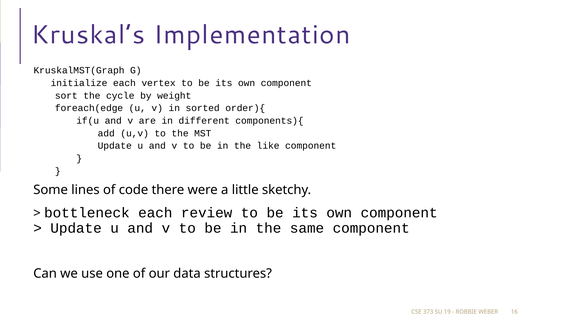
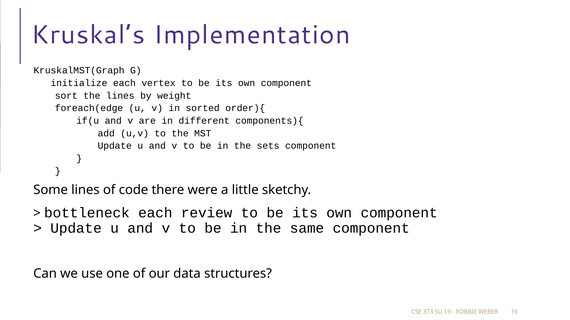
the cycle: cycle -> lines
like: like -> sets
